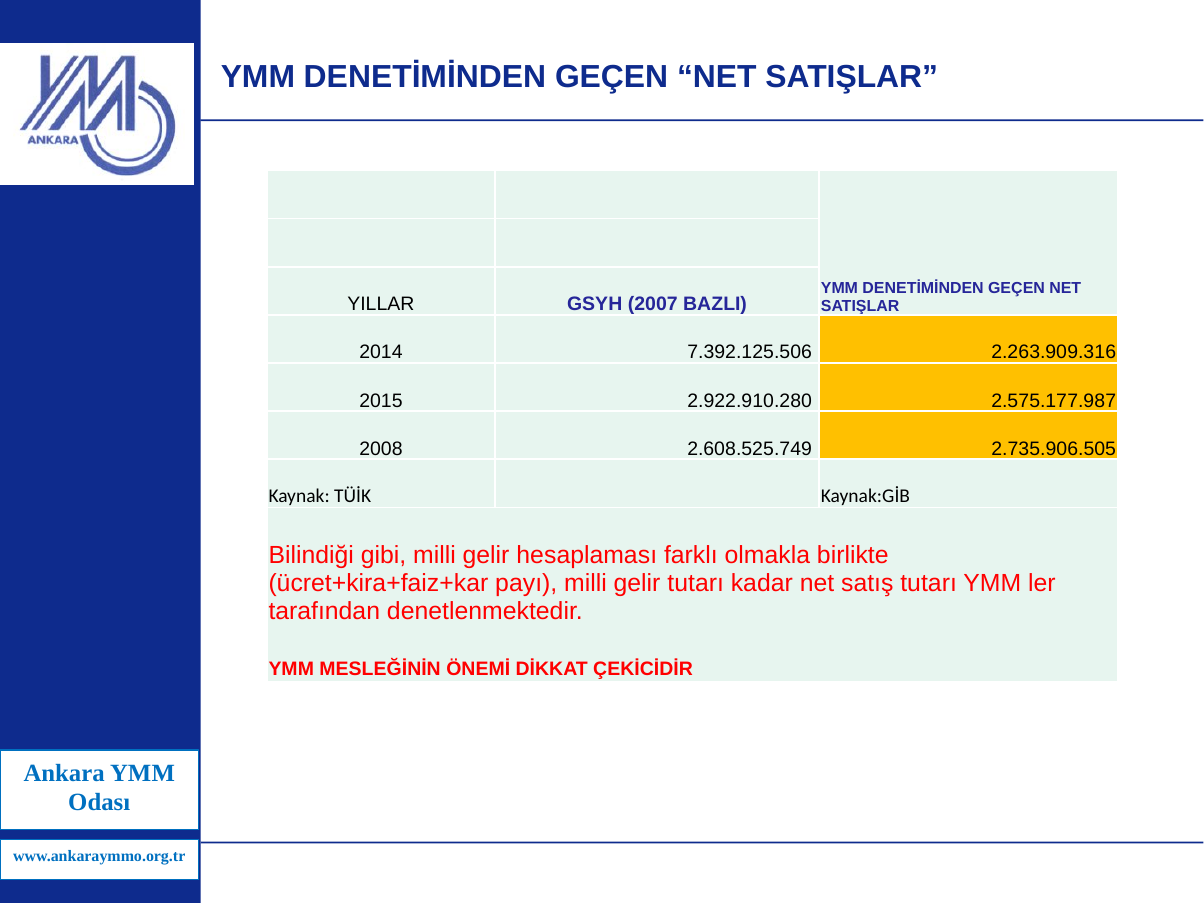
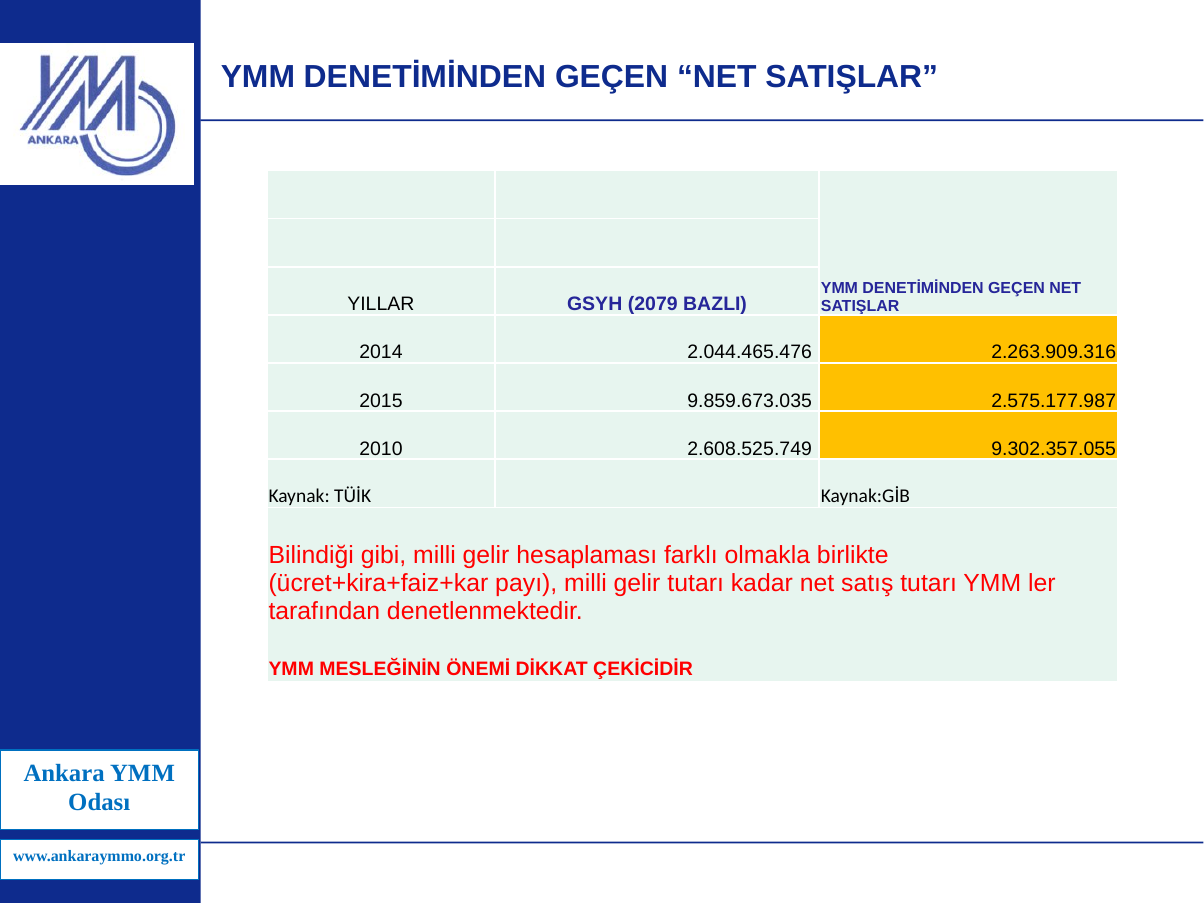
2007: 2007 -> 2079
7.392.125.506: 7.392.125.506 -> 2.044.465.476
2.922.910.280: 2.922.910.280 -> 9.859.673.035
2008: 2008 -> 2010
2.735.906.505: 2.735.906.505 -> 9.302.357.055
